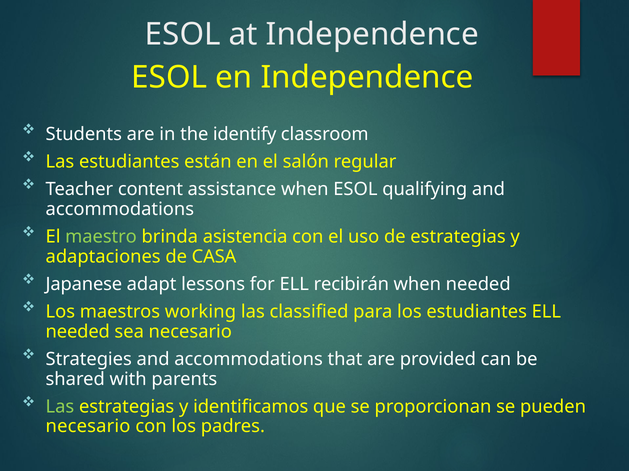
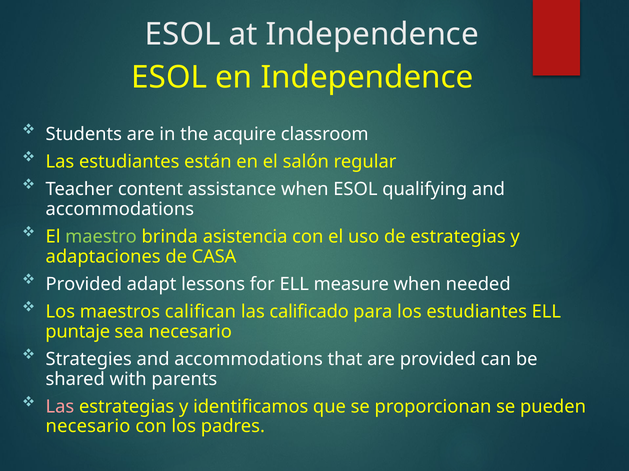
identify: identify -> acquire
Japanese at (84, 285): Japanese -> Provided
recibirán: recibirán -> measure
working: working -> califican
classified: classified -> calificado
needed at (78, 332): needed -> puntaje
Las at (60, 407) colour: light green -> pink
